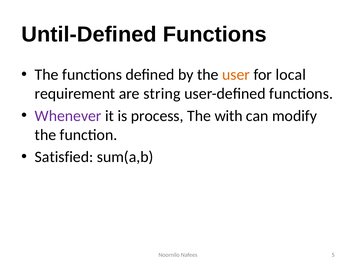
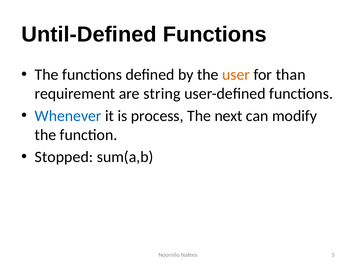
local: local -> than
Whenever colour: purple -> blue
with: with -> next
Satisfied: Satisfied -> Stopped
